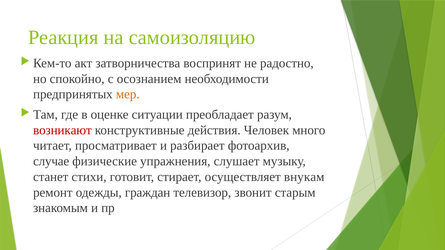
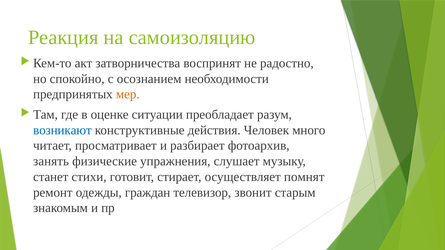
возникают colour: red -> blue
случае: случае -> занять
внукам: внукам -> помнят
